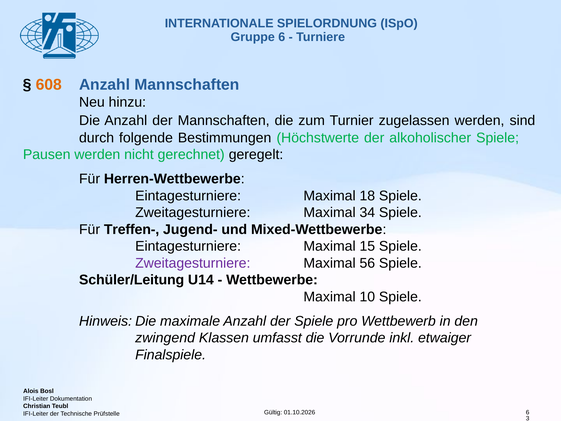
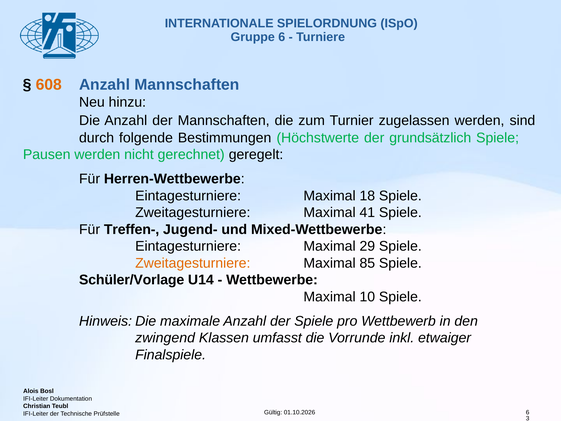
alkoholischer: alkoholischer -> grundsätzlich
34: 34 -> 41
15: 15 -> 29
Zweitagesturniere at (193, 263) colour: purple -> orange
56: 56 -> 85
Schüler/Leitung: Schüler/Leitung -> Schüler/Vorlage
